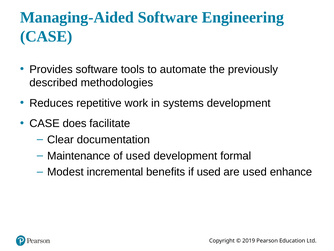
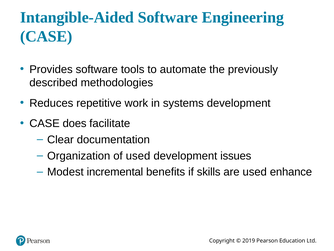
Managing-Aided: Managing-Aided -> Intangible-Aided
Maintenance: Maintenance -> Organization
formal: formal -> issues
if used: used -> skills
